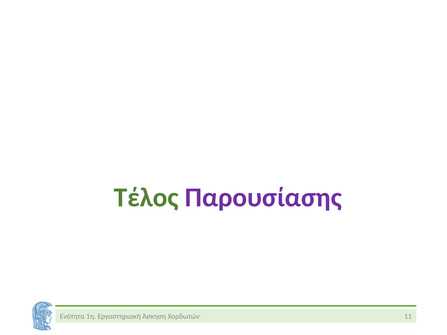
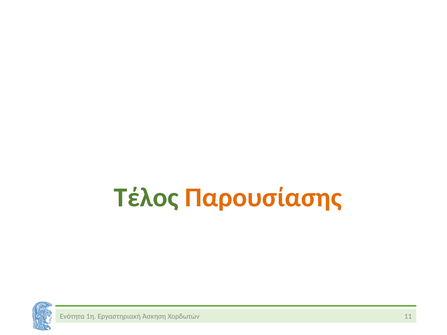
Παρουσίασης colour: purple -> orange
